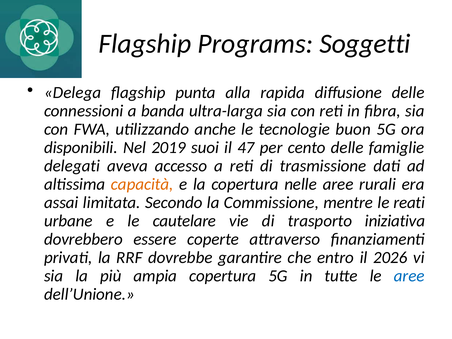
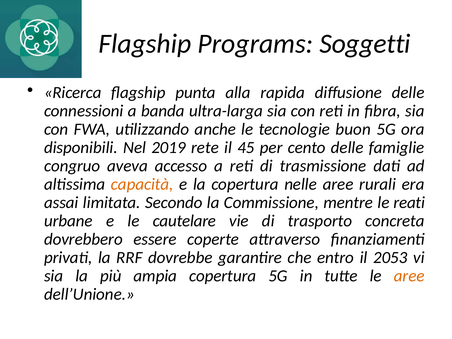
Delega: Delega -> Ricerca
suoi: suoi -> rete
47: 47 -> 45
delegati: delegati -> congruo
iniziativa: iniziativa -> concreta
2026: 2026 -> 2053
aree at (409, 276) colour: blue -> orange
